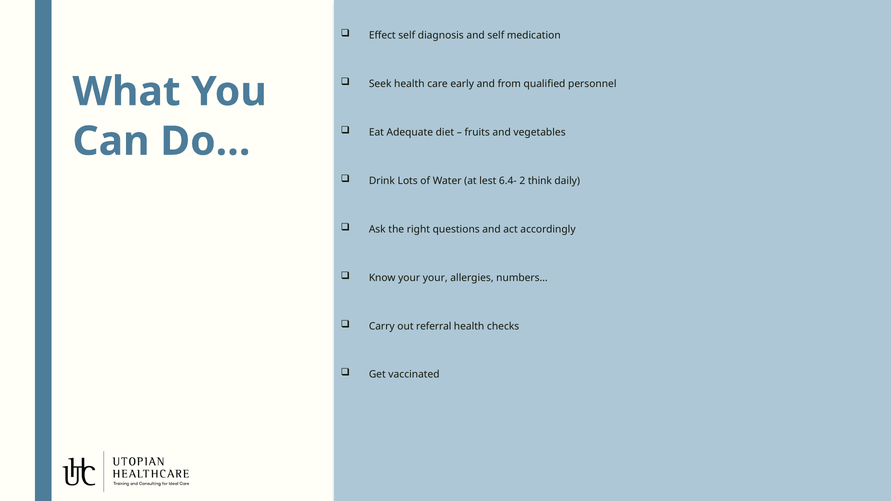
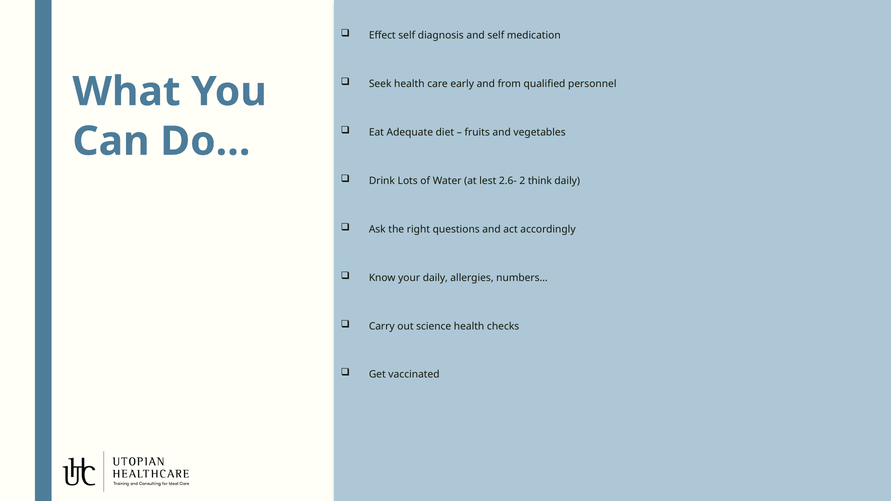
6.4-: 6.4- -> 2.6-
your your: your -> daily
referral: referral -> science
